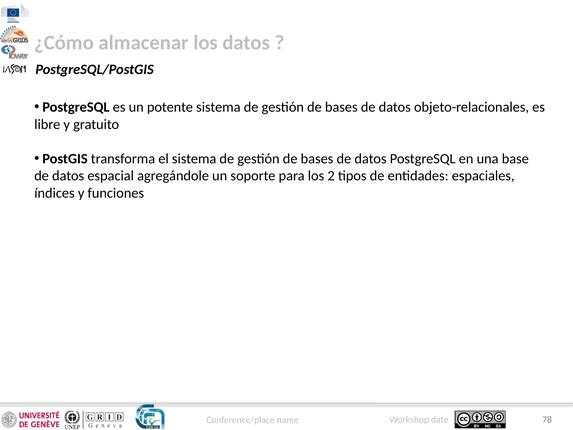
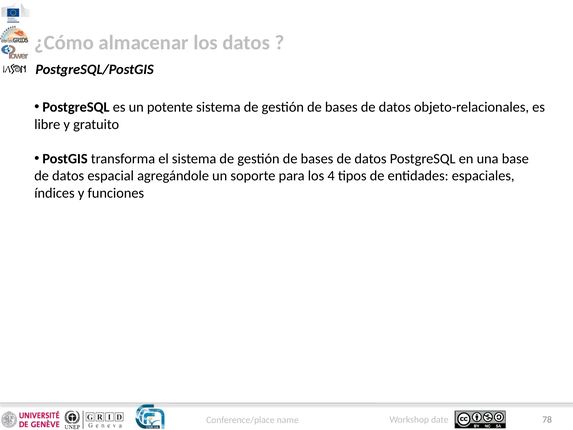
2: 2 -> 4
